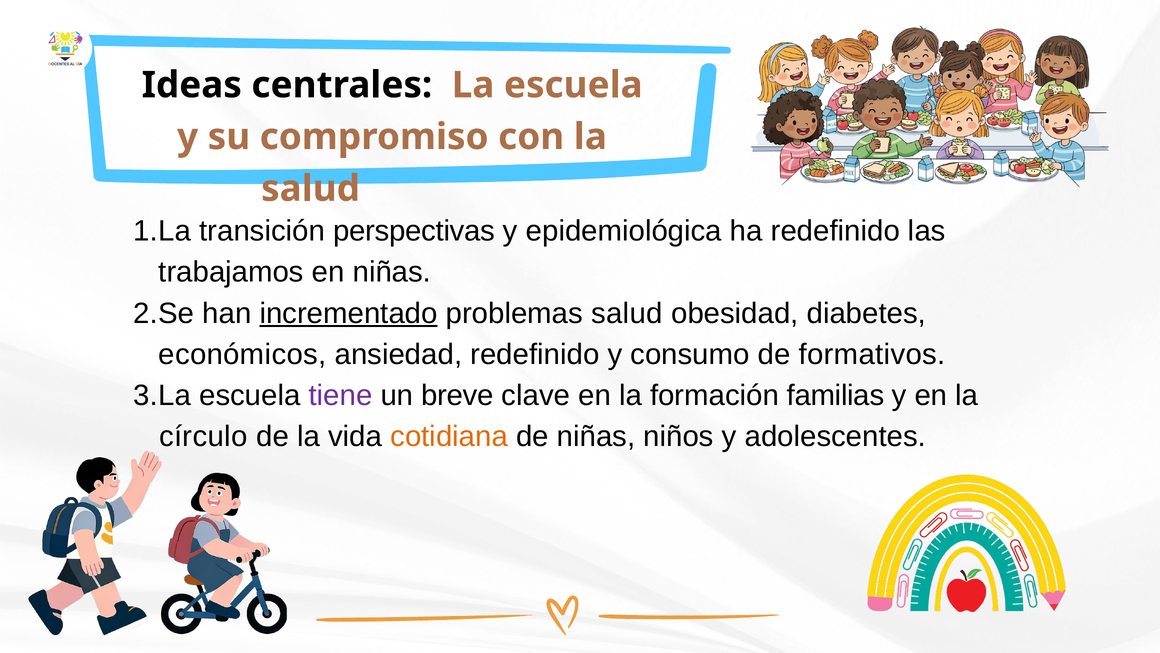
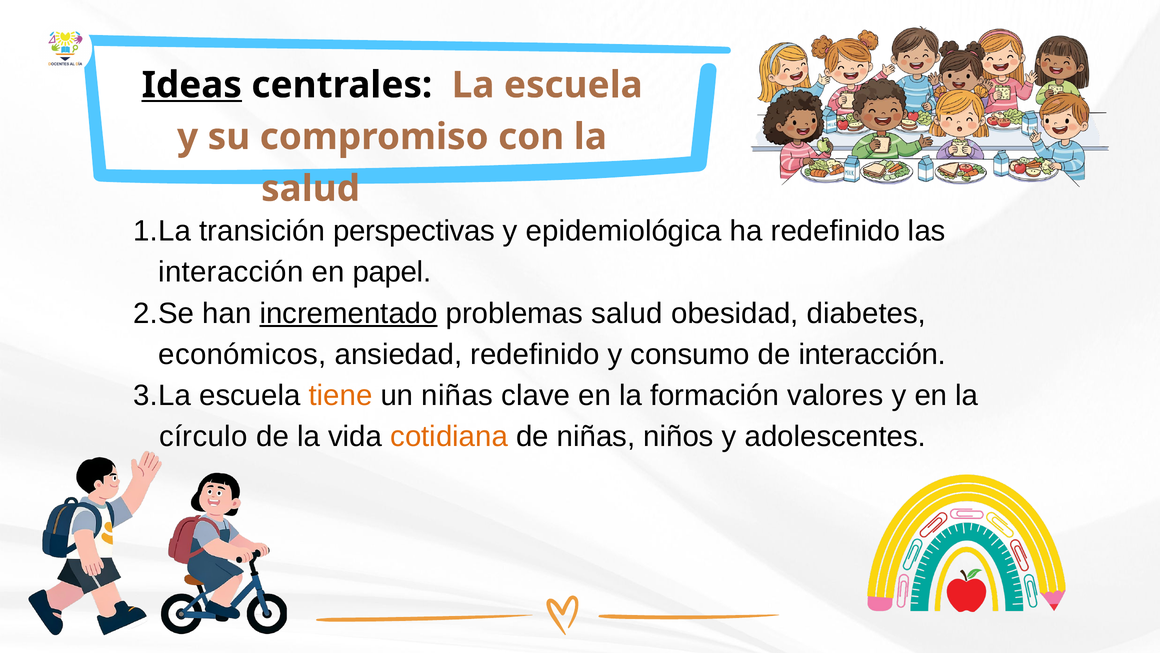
Ideas underline: none -> present
trabajamos at (231, 272): trabajamos -> interacción
en niñas: niñas -> papel
de formativos: formativos -> interacción
tiene colour: purple -> orange
un breve: breve -> niñas
familias: familias -> valores
